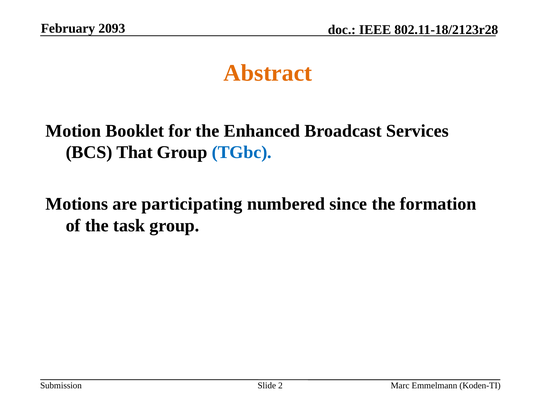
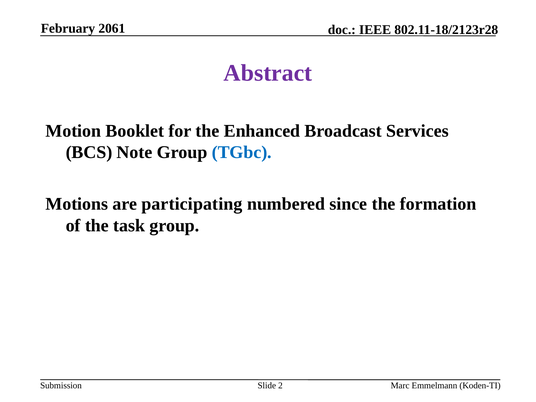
2093: 2093 -> 2061
Abstract colour: orange -> purple
That: That -> Note
